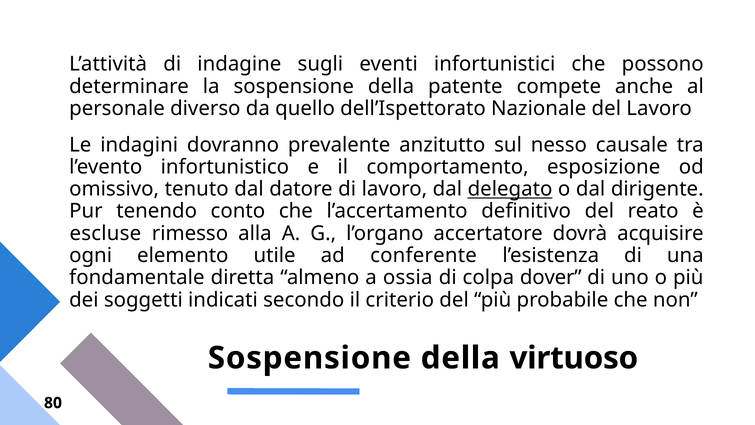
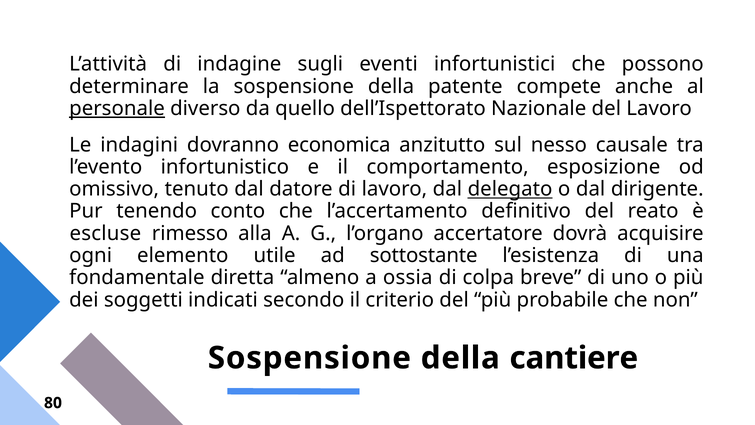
personale underline: none -> present
prevalente: prevalente -> economica
conferente: conferente -> sottostante
dover: dover -> breve
virtuoso: virtuoso -> cantiere
